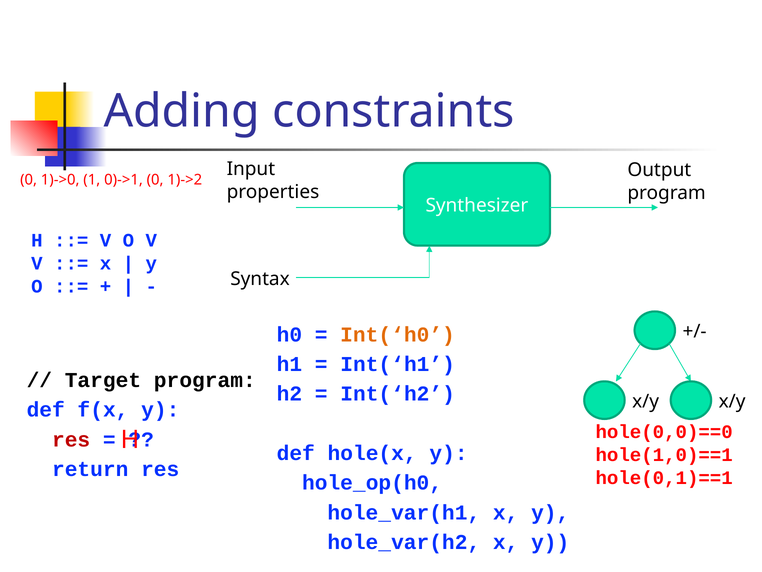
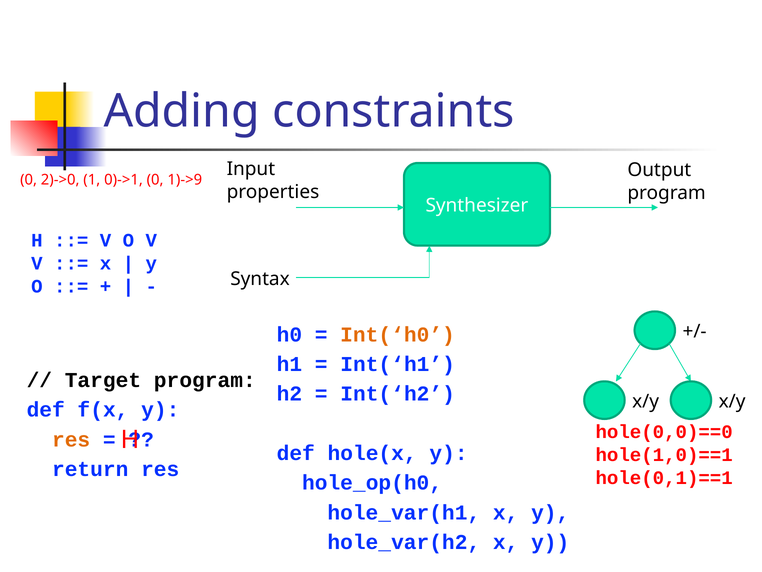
1)->0: 1)->0 -> 2)->0
1)->2: 1)->2 -> 1)->9
res at (71, 439) colour: red -> orange
